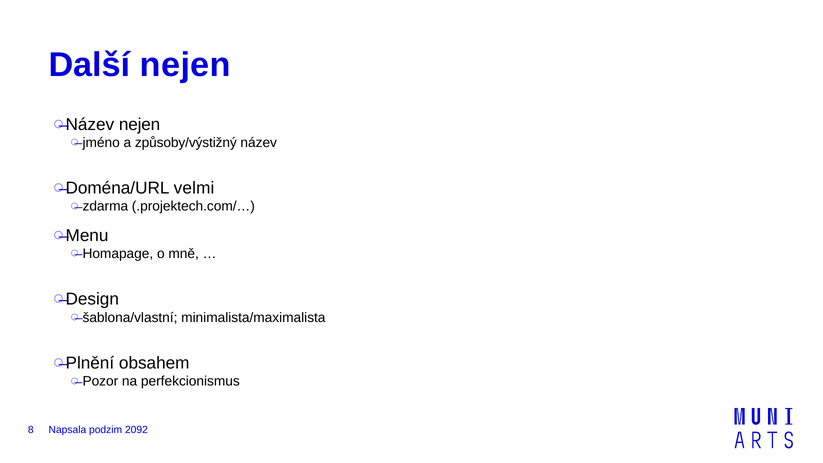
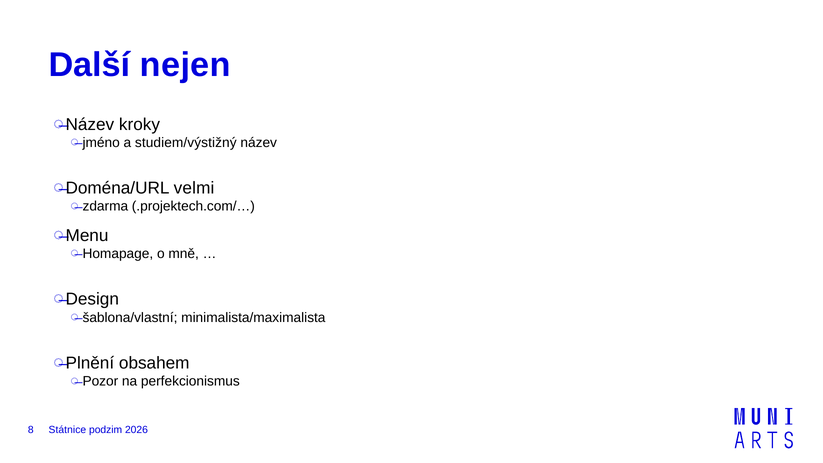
nejen at (140, 124): nejen -> kroky
způsoby/výstižný: způsoby/výstižný -> studiem/výstižný
Napsala: Napsala -> Státnice
2092: 2092 -> 2026
